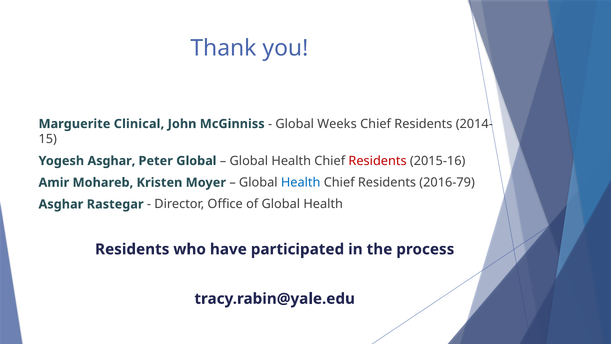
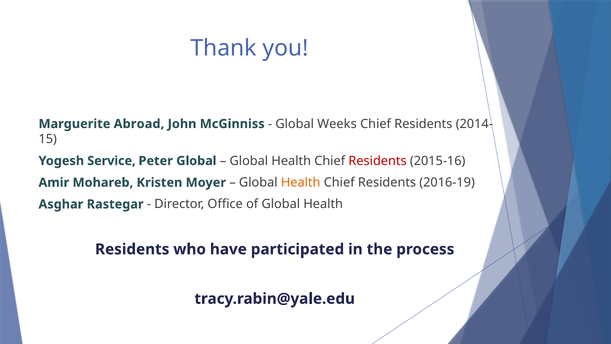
Clinical: Clinical -> Abroad
Yogesh Asghar: Asghar -> Service
Health at (301, 182) colour: blue -> orange
2016-79: 2016-79 -> 2016-19
